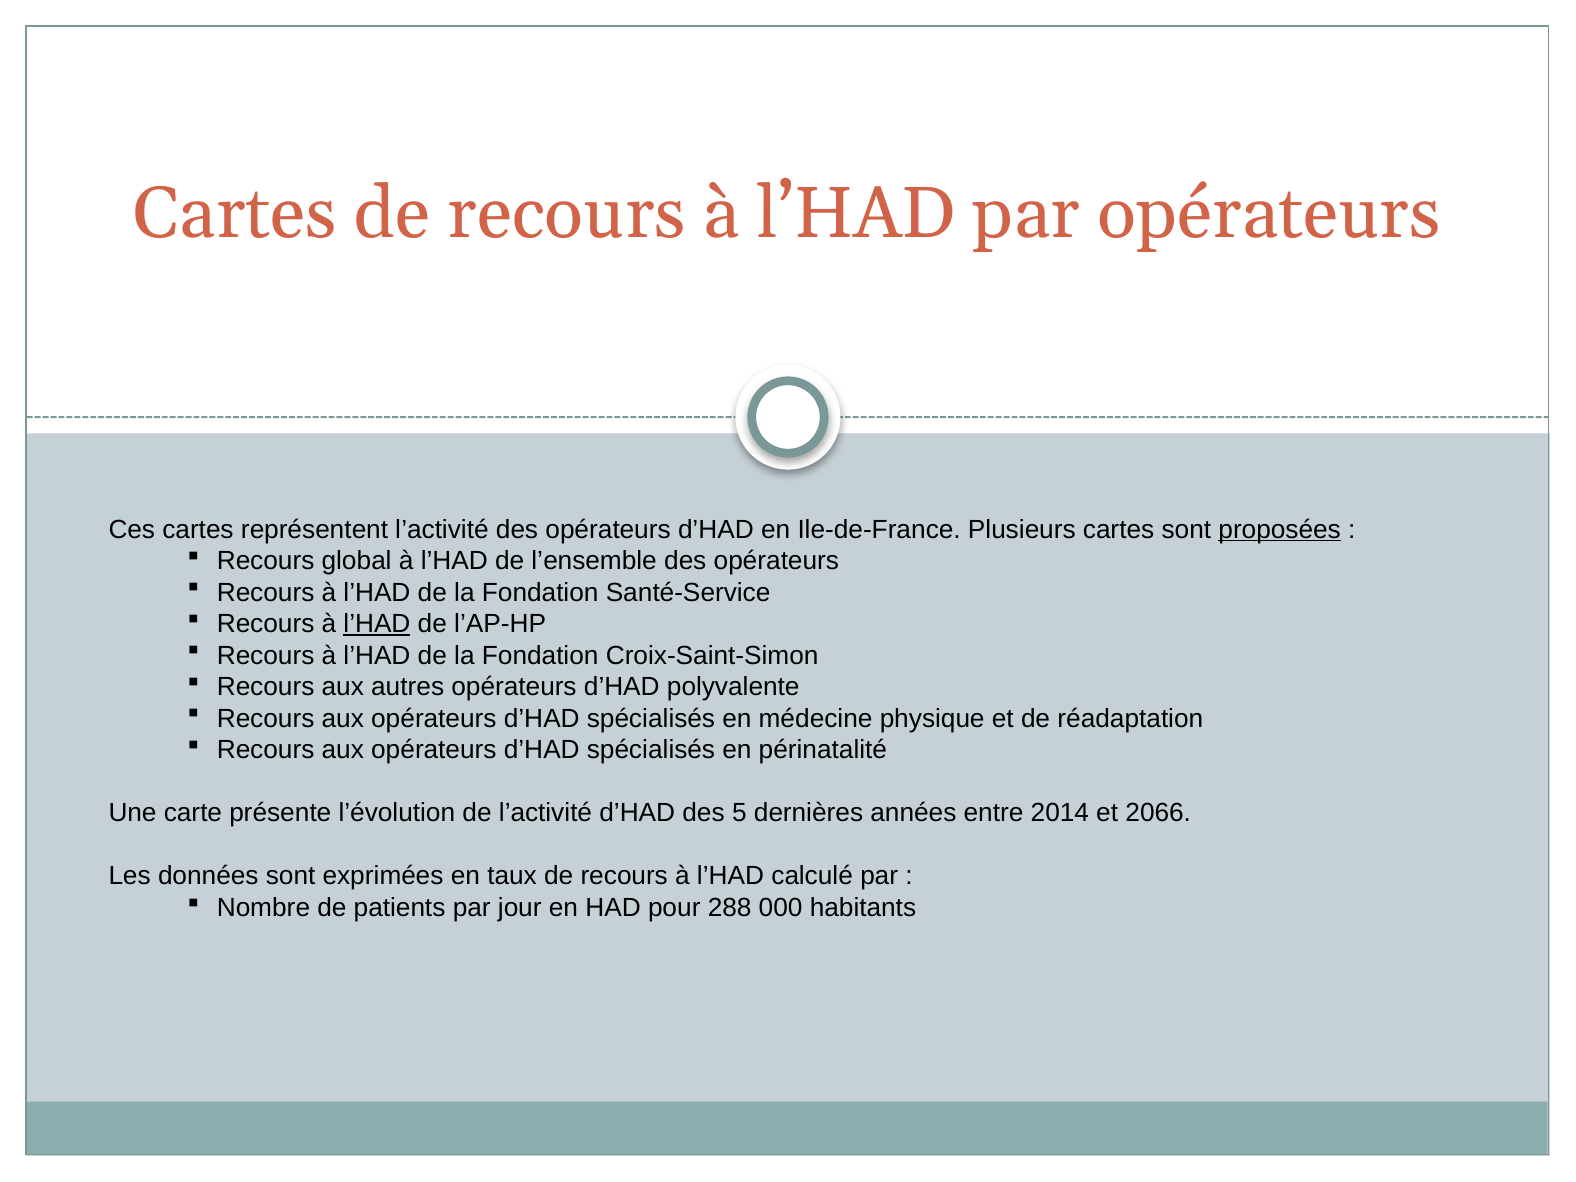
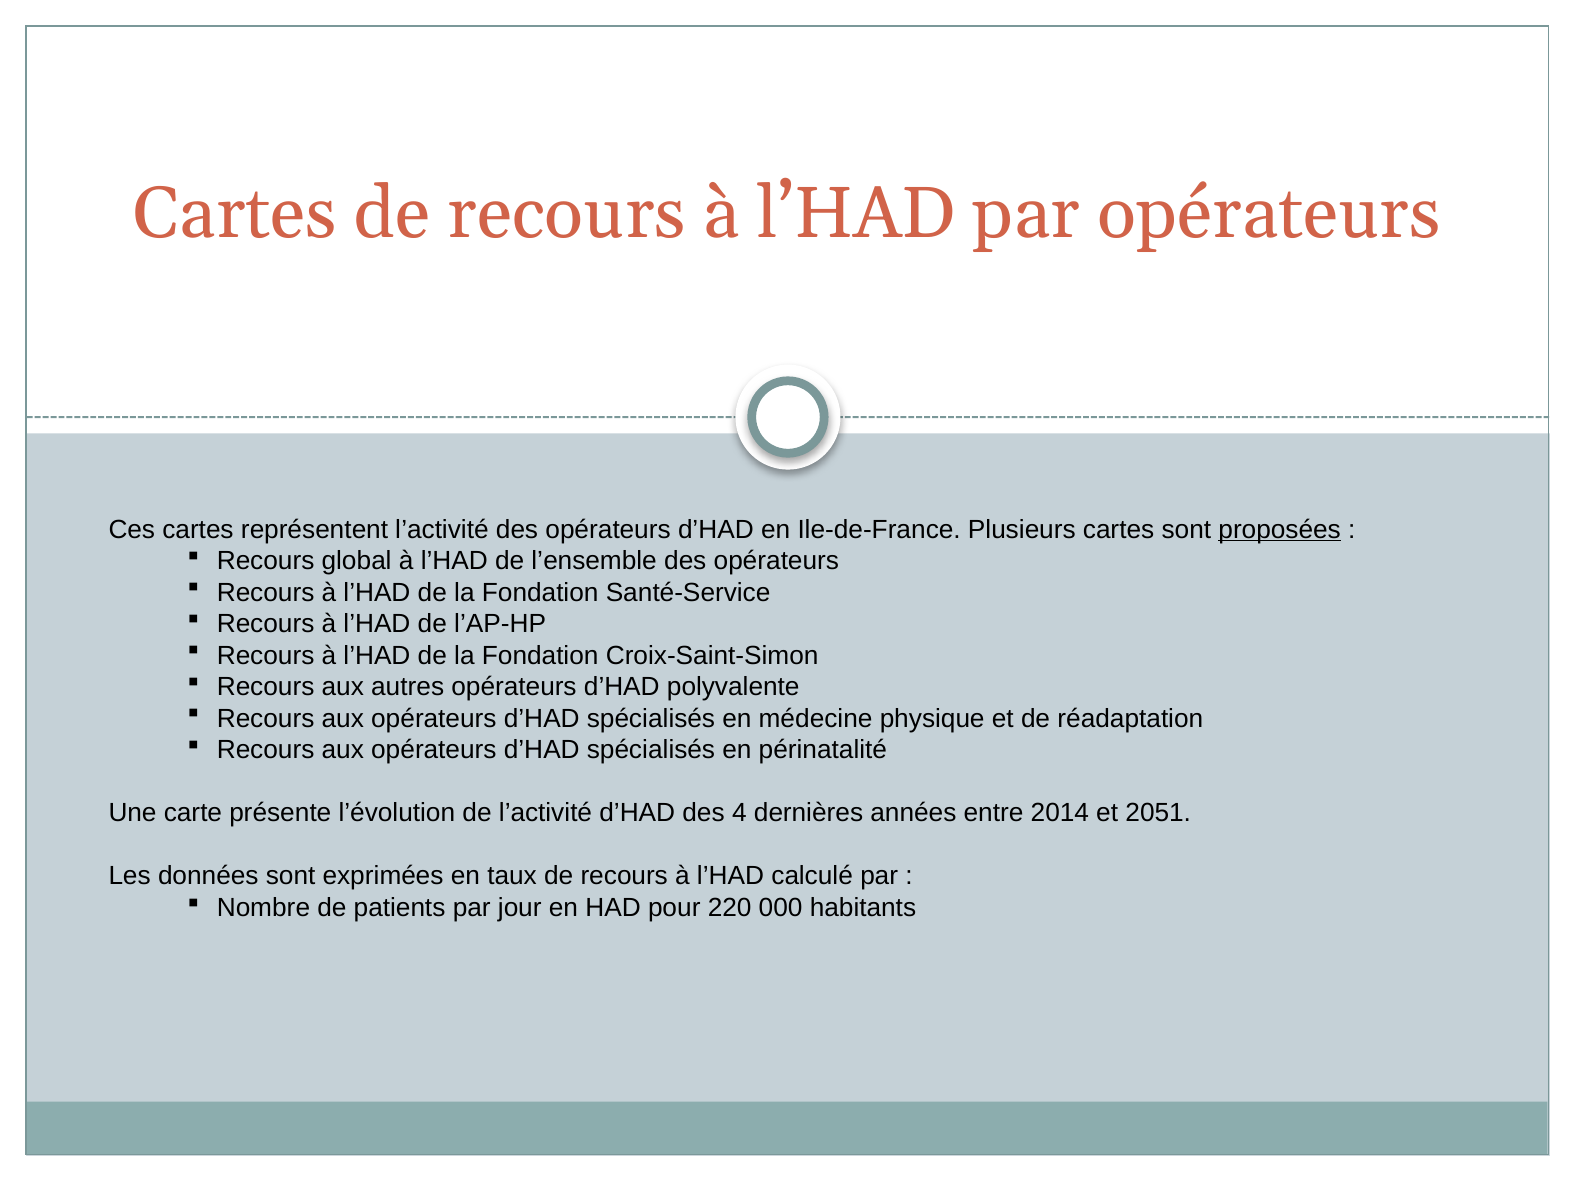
l’HAD at (377, 624) underline: present -> none
5: 5 -> 4
2066: 2066 -> 2051
288: 288 -> 220
